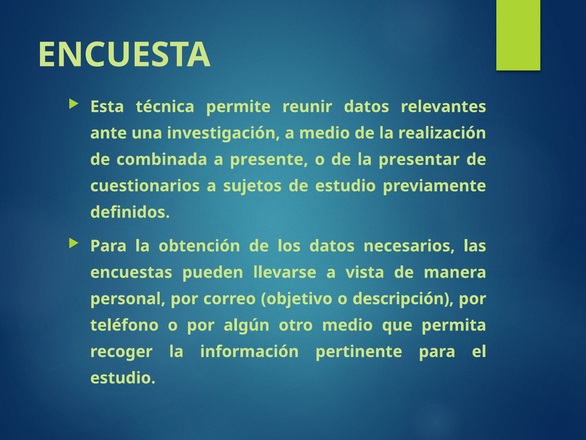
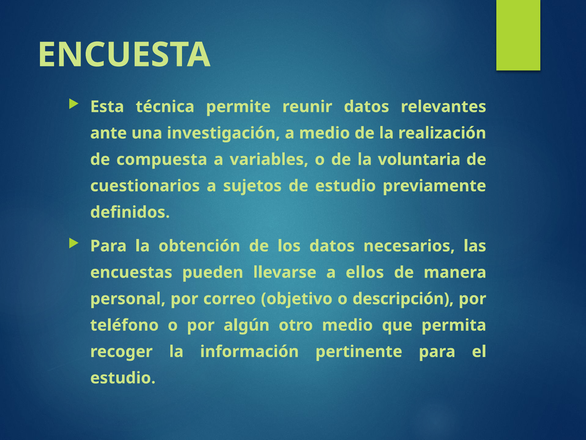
combinada: combinada -> compuesta
presente: presente -> variables
presentar: presentar -> voluntaria
vista: vista -> ellos
